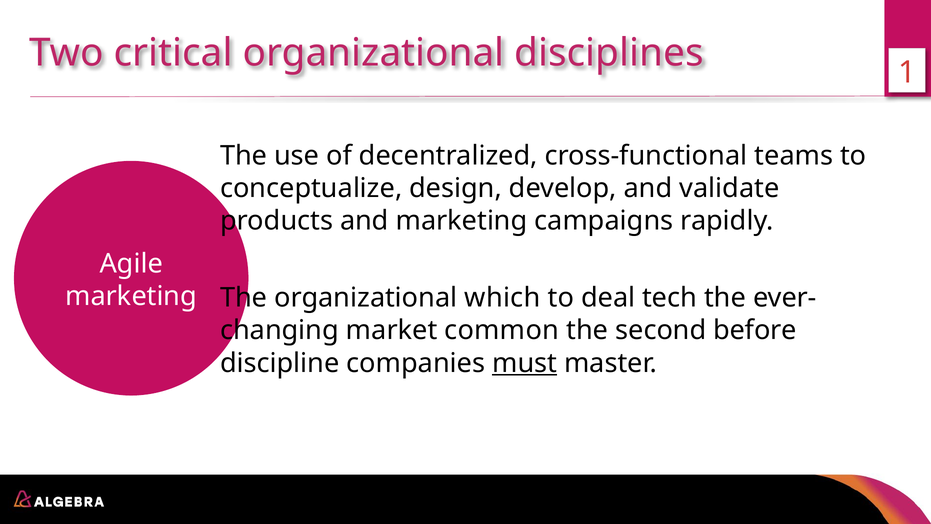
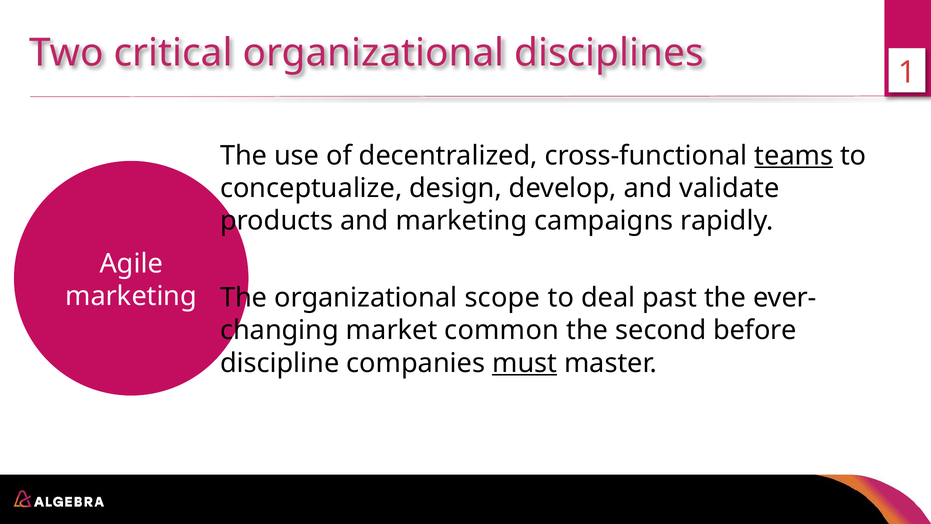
teams underline: none -> present
which: which -> scope
tech: tech -> past
